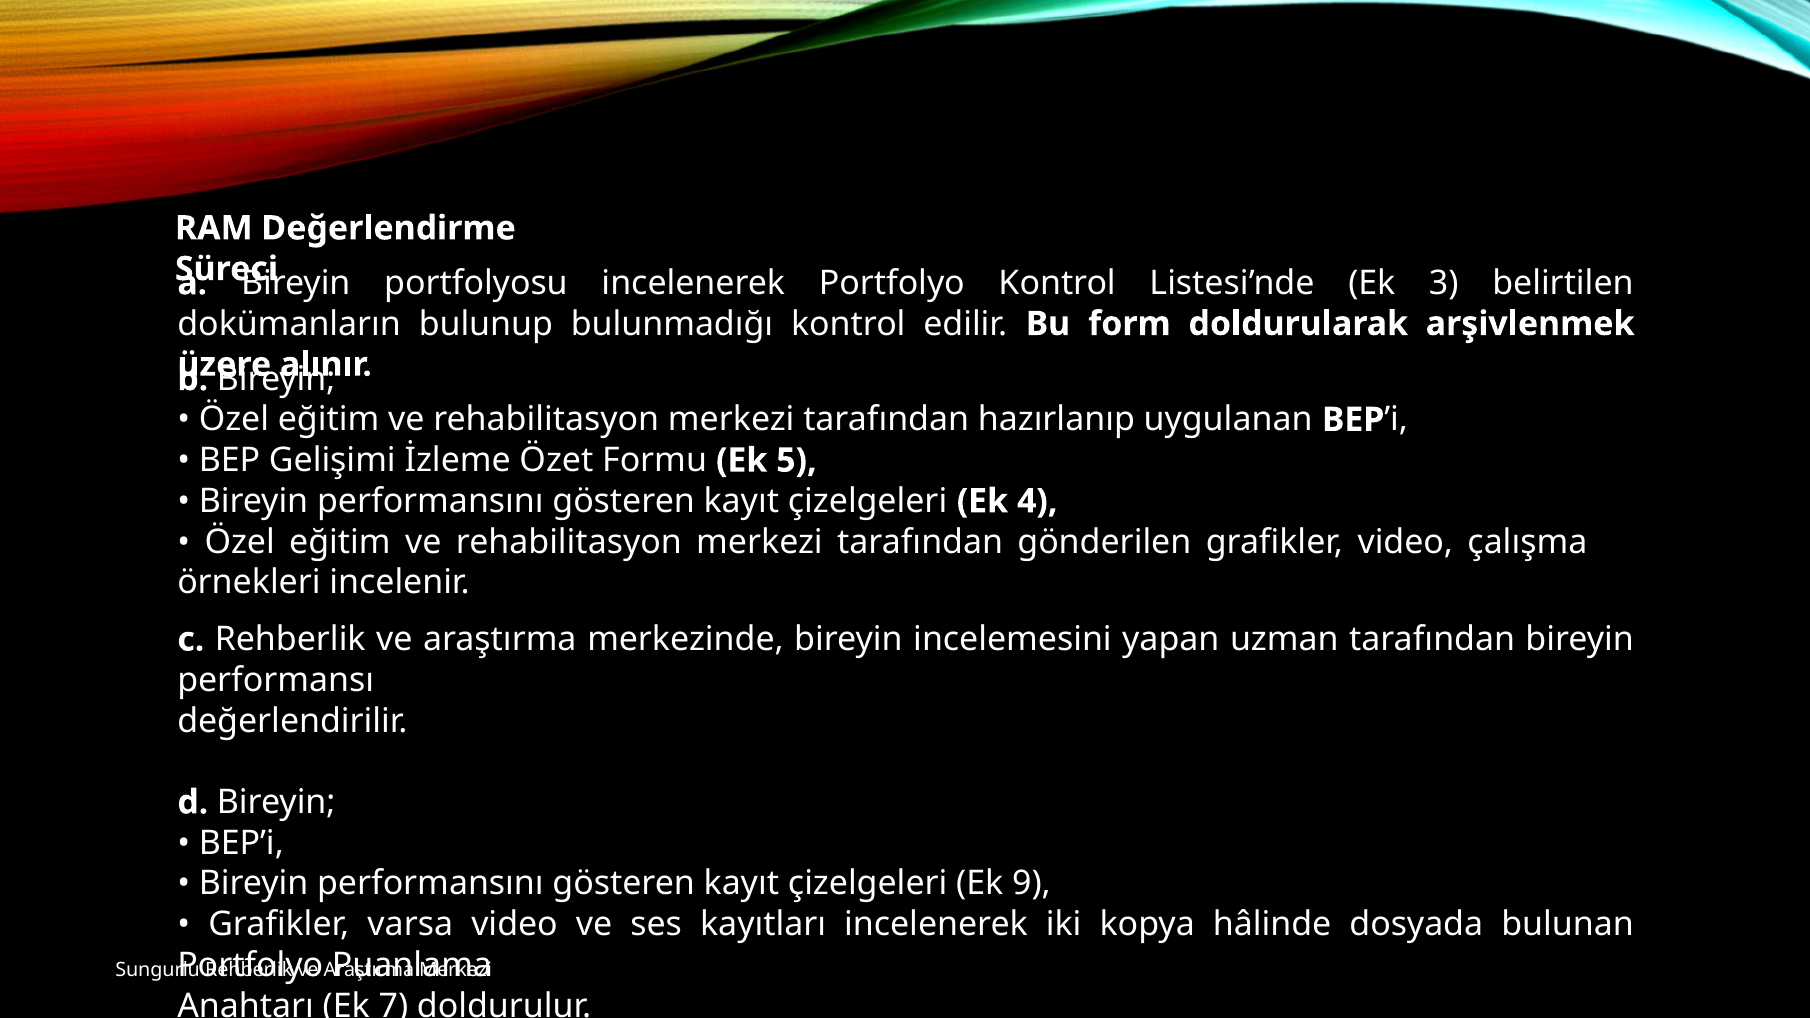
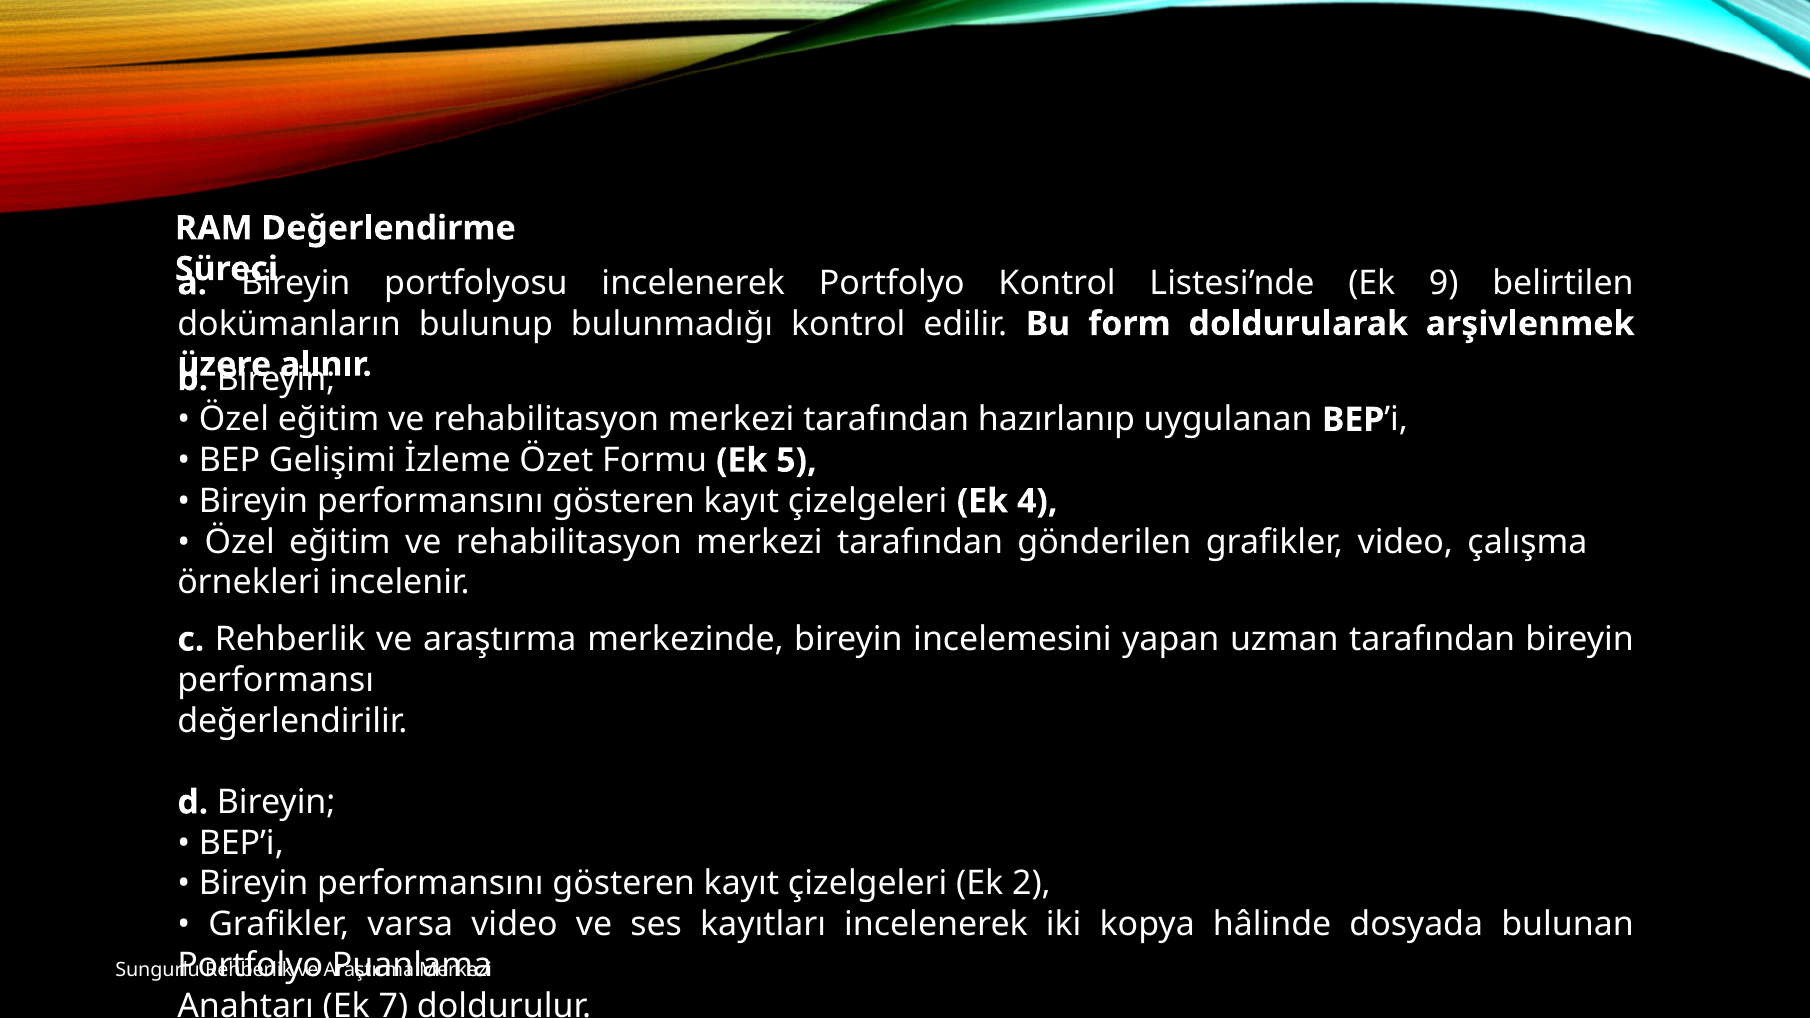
3: 3 -> 9
9: 9 -> 2
